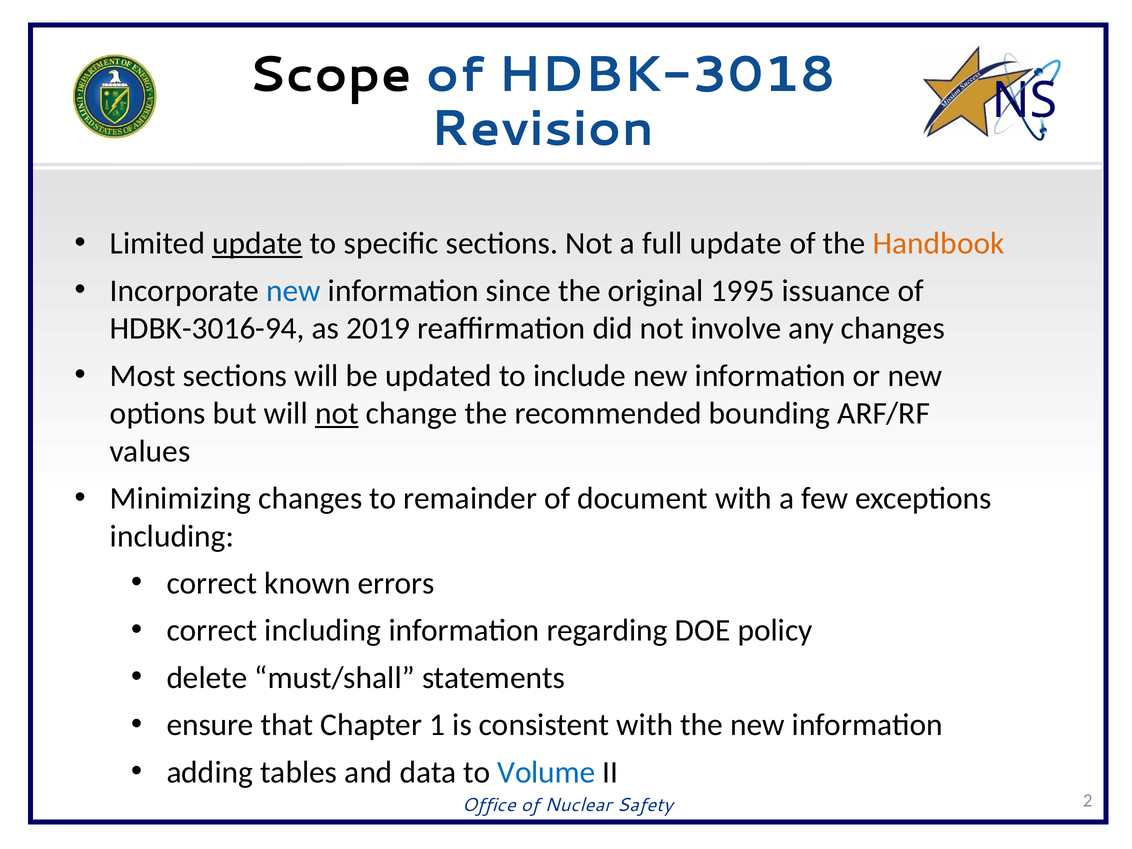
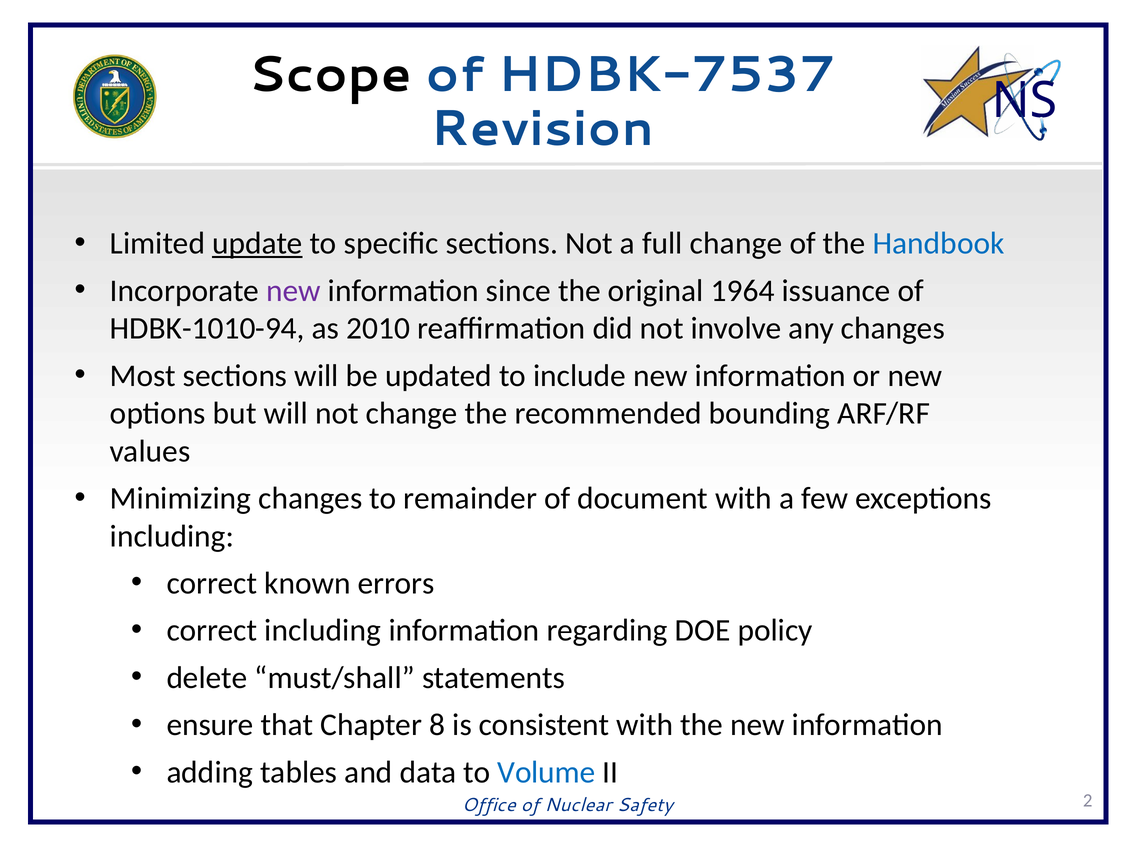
HDBK-3018: HDBK-3018 -> HDBK-7537
full update: update -> change
Handbook colour: orange -> blue
new at (294, 291) colour: blue -> purple
1995: 1995 -> 1964
HDBK-3016-94: HDBK-3016-94 -> HDBK-1010-94
2019: 2019 -> 2010
not at (337, 413) underline: present -> none
1: 1 -> 8
